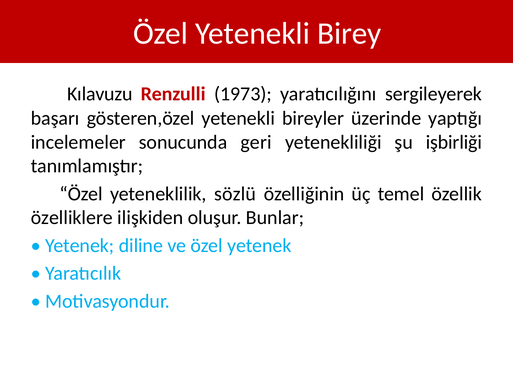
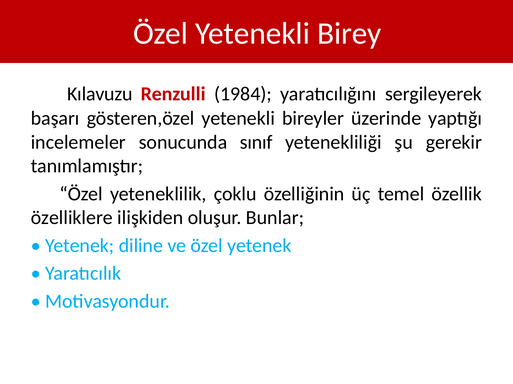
1973: 1973 -> 1984
geri: geri -> sınıf
işbirliği: işbirliği -> gerekir
sözlü: sözlü -> çoklu
